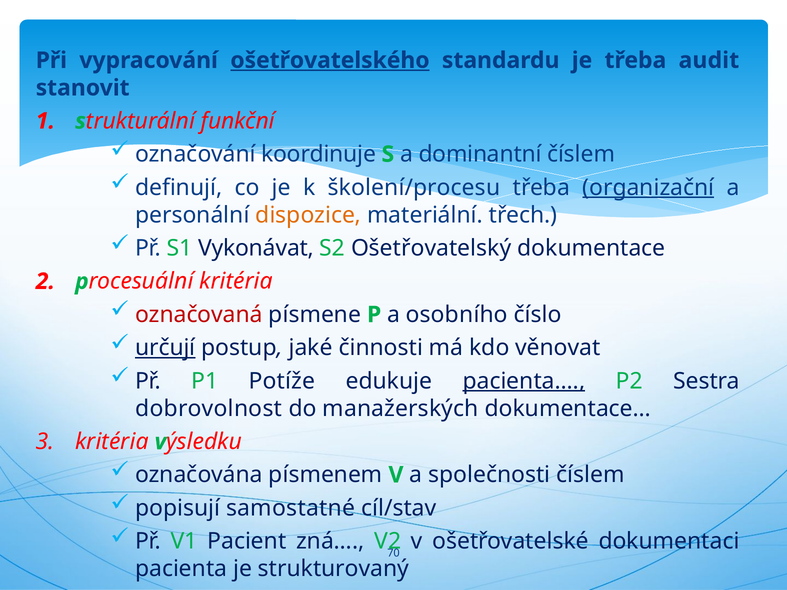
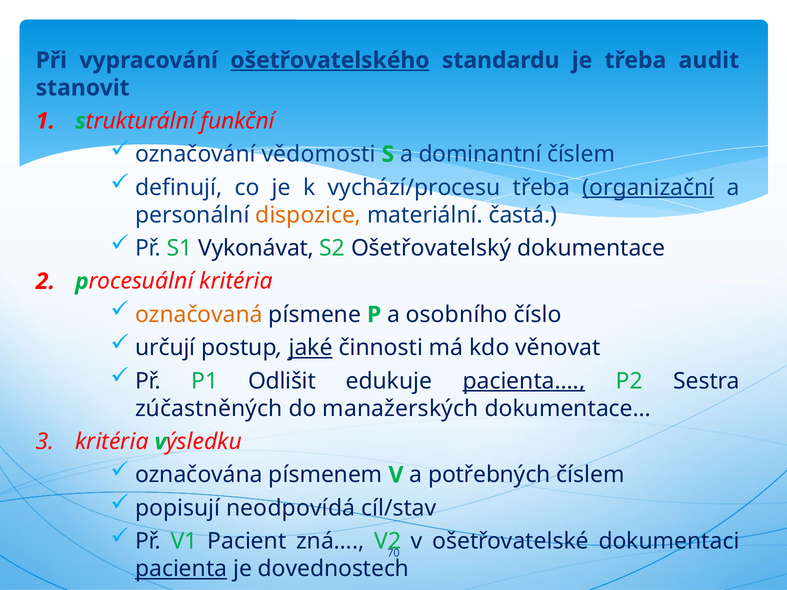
koordinuje: koordinuje -> vědomosti
školení/procesu: školení/procesu -> vychází/procesu
třech: třech -> častá
označovaná colour: red -> orange
určují underline: present -> none
jaké underline: none -> present
Potíže: Potíže -> Odlišit
dobrovolnost: dobrovolnost -> zúčastněných
společnosti: společnosti -> potřebných
samostatné: samostatné -> neodpovídá
pacienta underline: none -> present
strukturovaný: strukturovaný -> dovednostech
